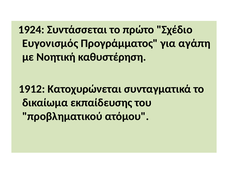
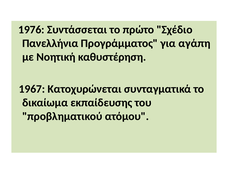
1924: 1924 -> 1976
Ευγονισμός: Ευγονισμός -> Πανελλήνια
1912: 1912 -> 1967
